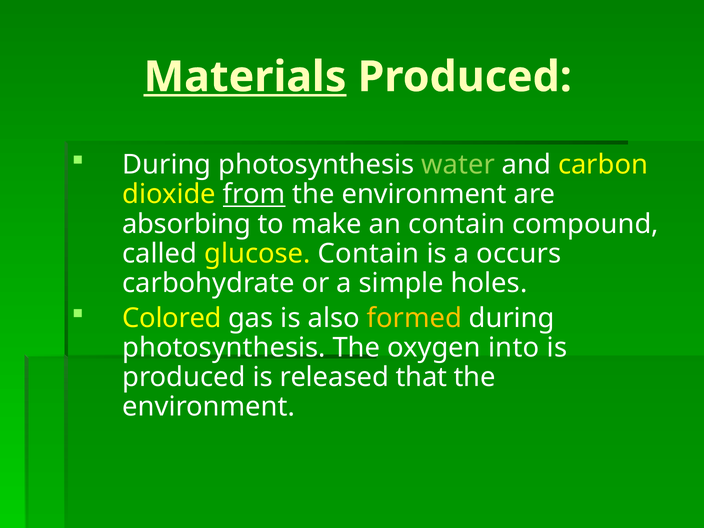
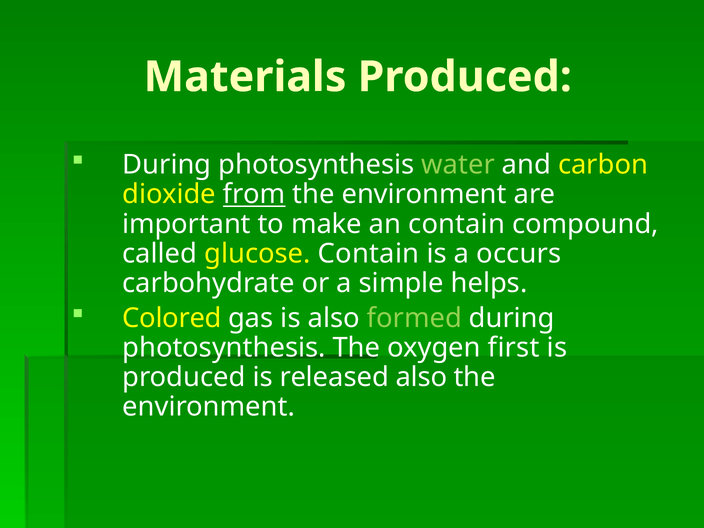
Materials underline: present -> none
absorbing: absorbing -> important
holes: holes -> helps
formed colour: yellow -> light green
into: into -> first
released that: that -> also
